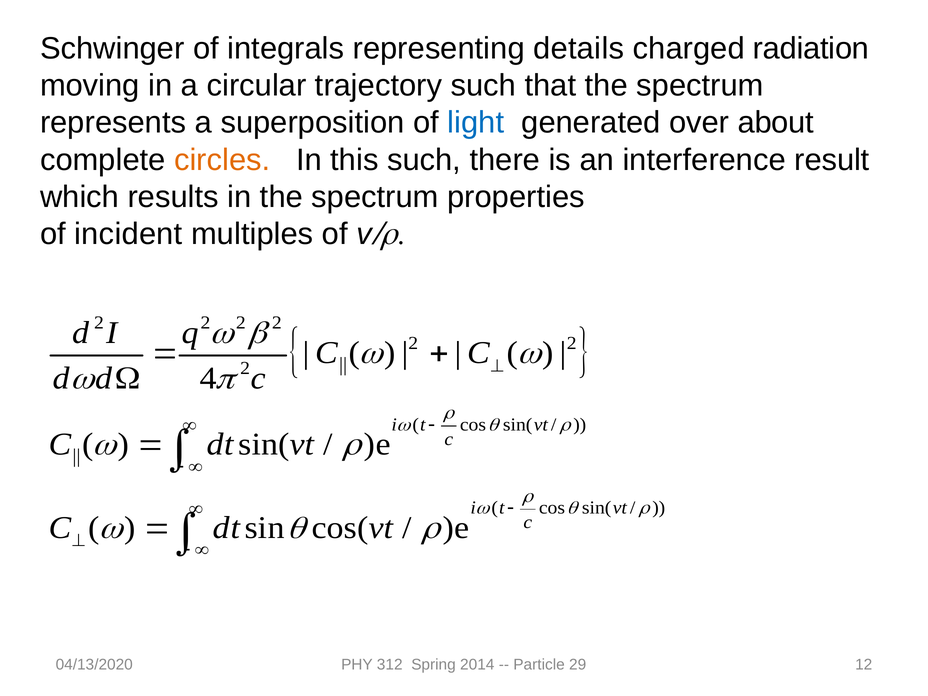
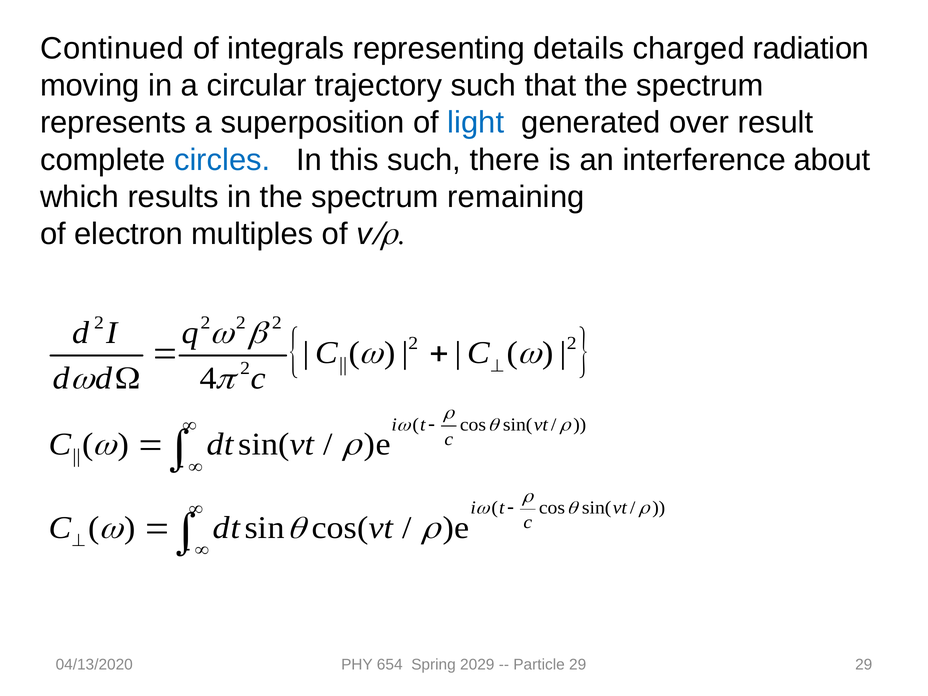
Schwinger: Schwinger -> Continued
about: about -> result
circles colour: orange -> blue
result: result -> about
properties: properties -> remaining
incident: incident -> electron
312: 312 -> 654
2014: 2014 -> 2029
29 12: 12 -> 29
